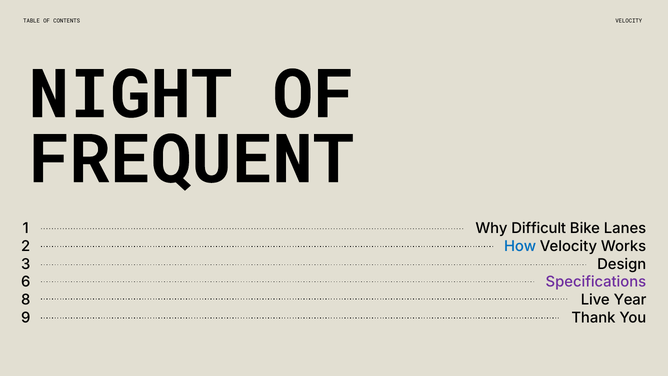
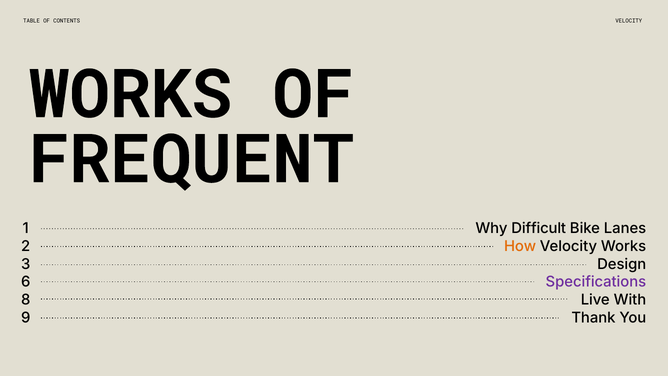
NIGHT at (130, 95): NIGHT -> WORKS
How colour: blue -> orange
Year: Year -> With
